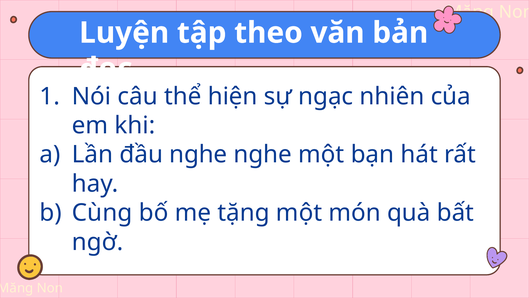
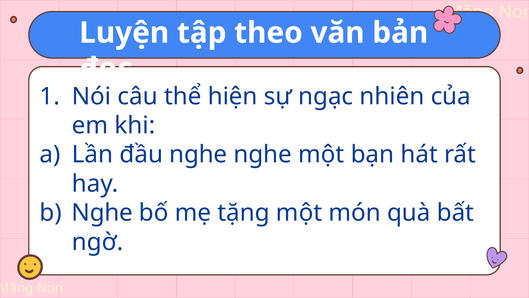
Cùng at (102, 213): Cùng -> Nghe
